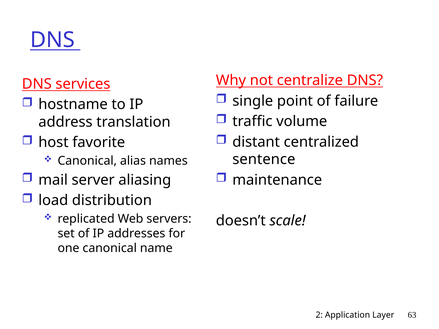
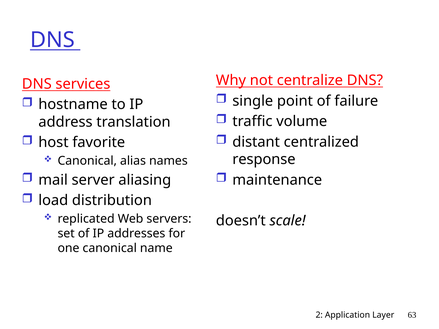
sentence: sentence -> response
